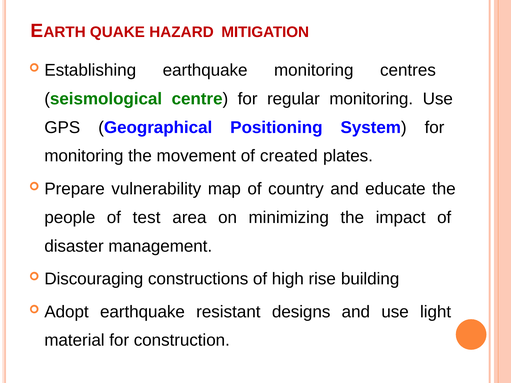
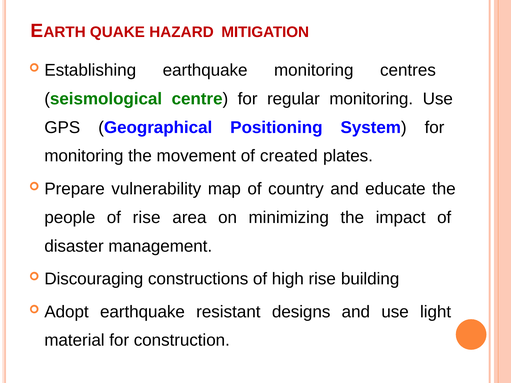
of test: test -> rise
